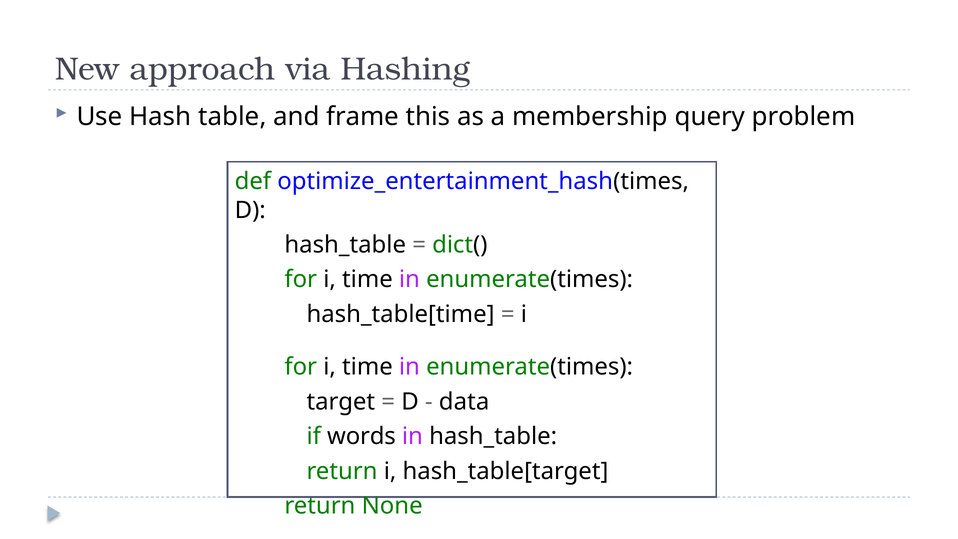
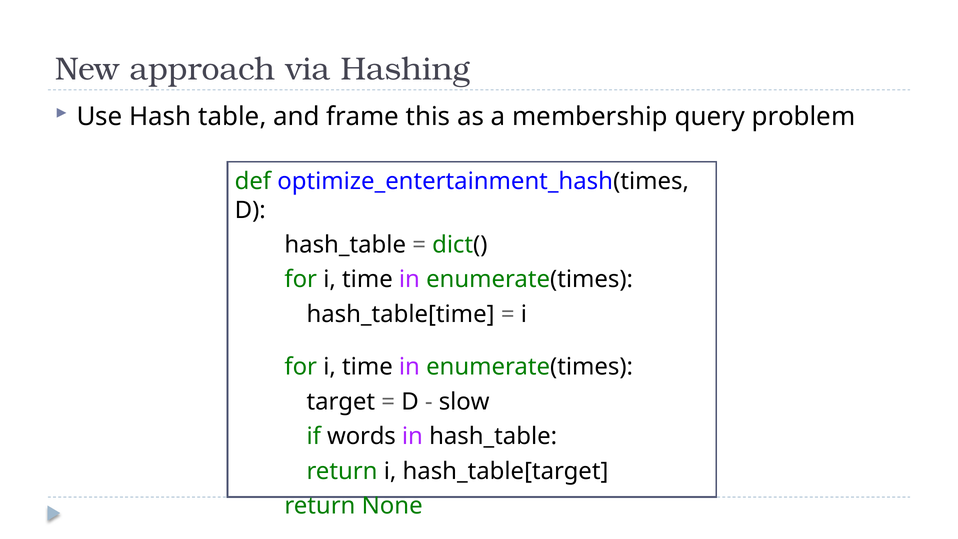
data: data -> slow
